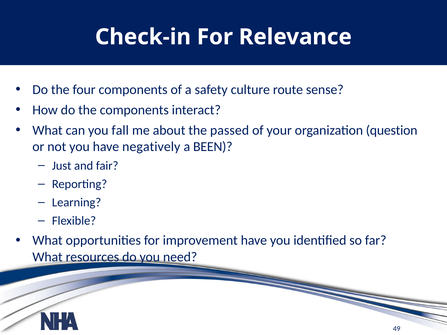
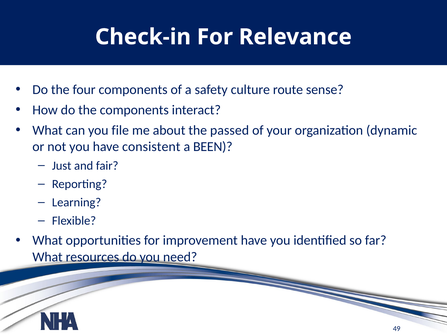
fall: fall -> file
question: question -> dynamic
negatively: negatively -> consistent
